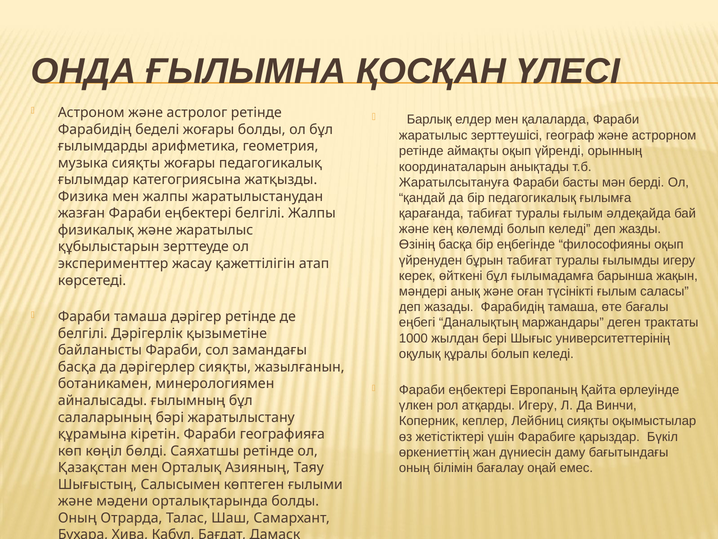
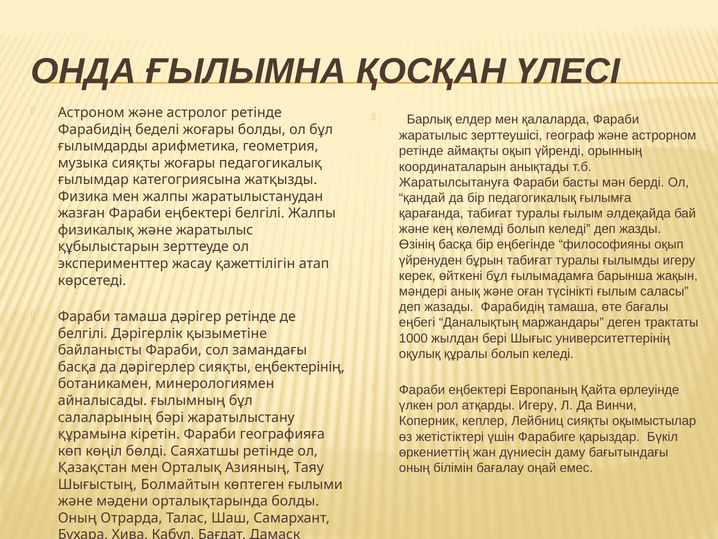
жазылғанын: жазылғанын -> еңбектерінің
Салысымен: Салысымен -> Болмайтын
